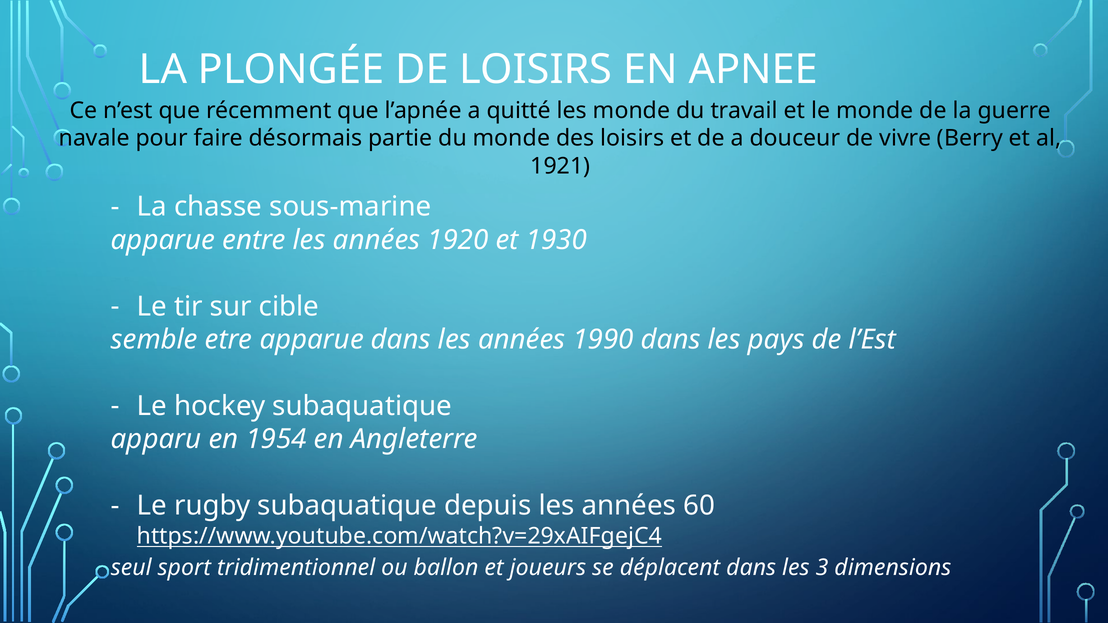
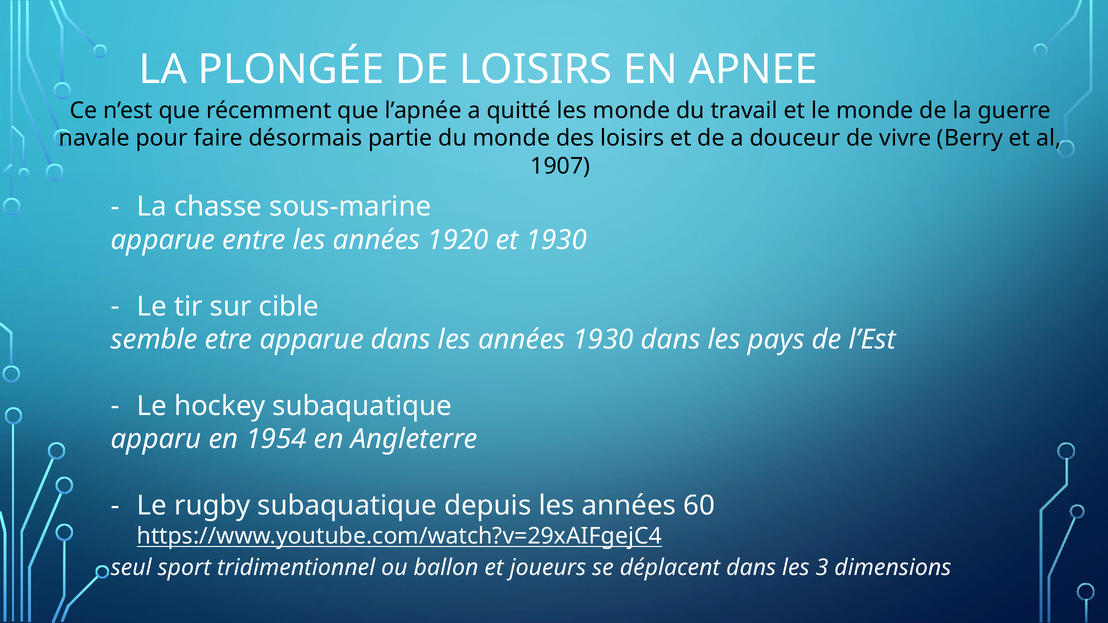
1921: 1921 -> 1907
années 1990: 1990 -> 1930
